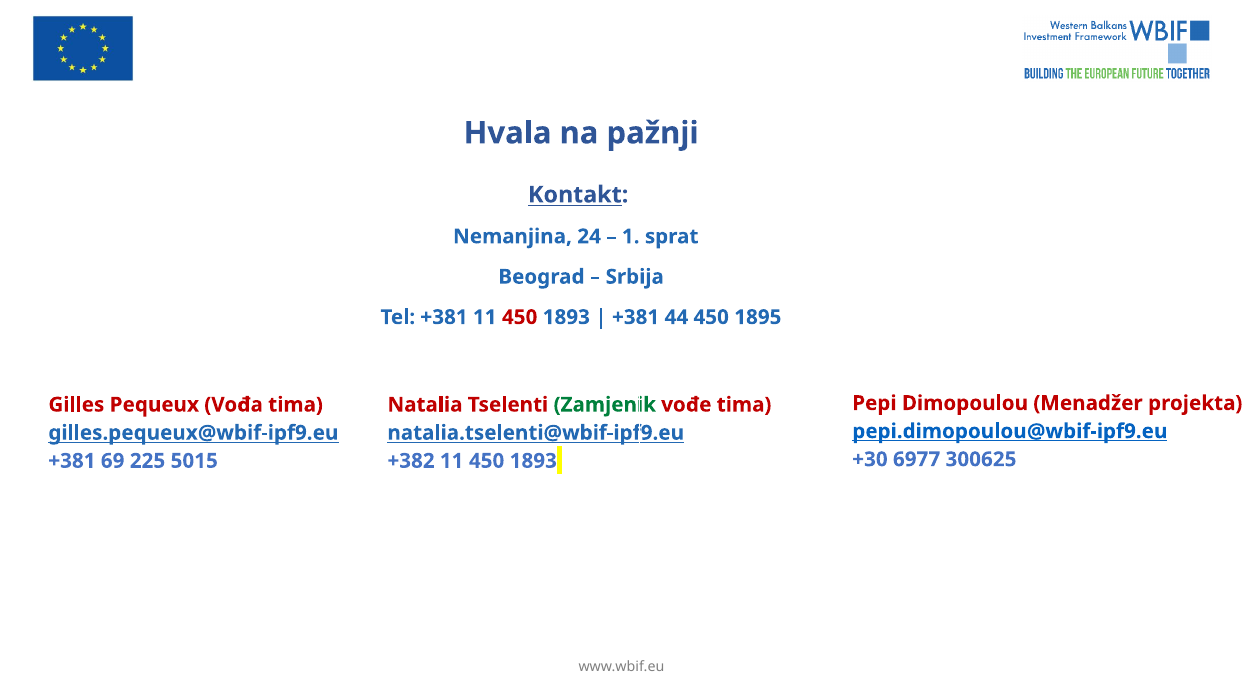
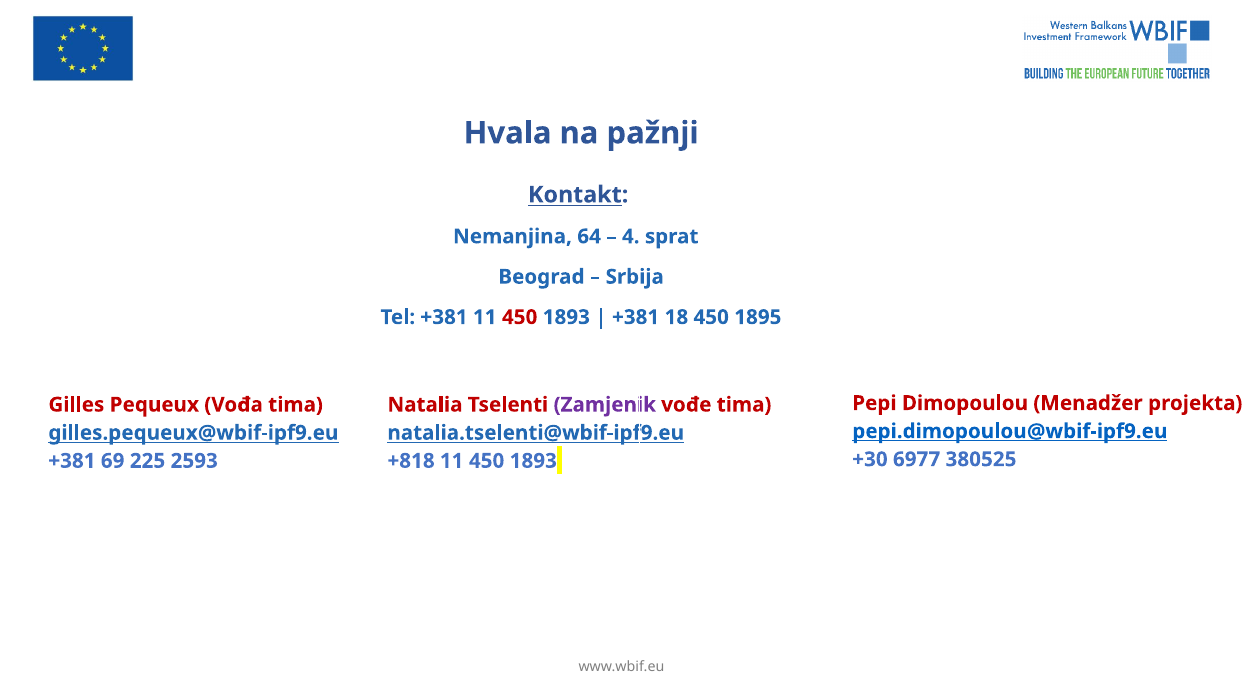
24: 24 -> 64
1: 1 -> 4
44: 44 -> 18
Zamjenik colour: green -> purple
300625: 300625 -> 380525
5015: 5015 -> 2593
+382: +382 -> +818
